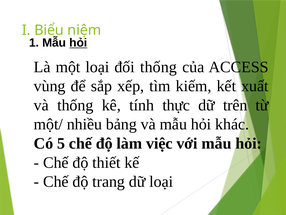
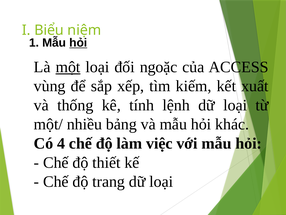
một underline: none -> present
đối thống: thống -> ngoặc
thực: thực -> lệnh
trên at (235, 105): trên -> loại
5: 5 -> 4
